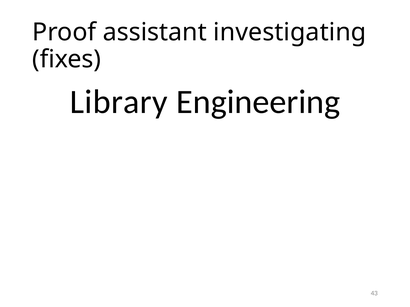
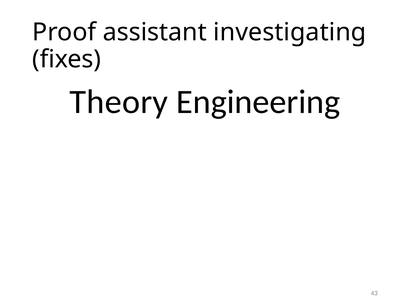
Library: Library -> Theory
